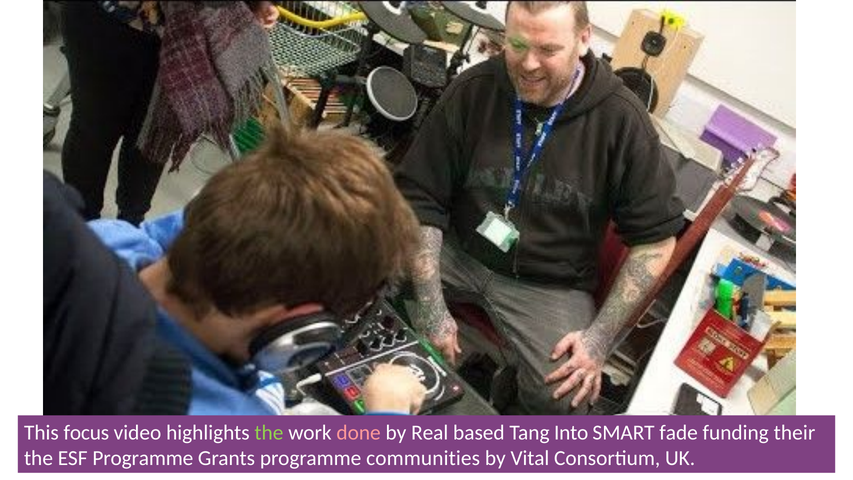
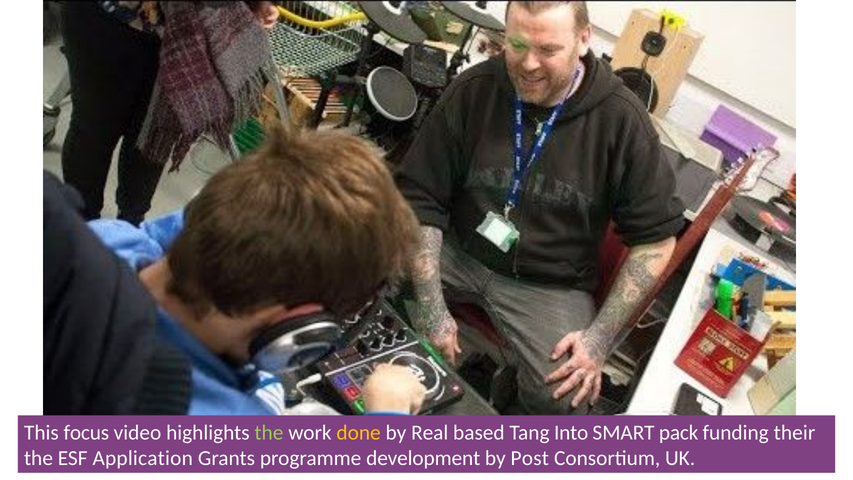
done colour: pink -> yellow
fade: fade -> pack
ESF Programme: Programme -> Application
communities: communities -> development
Vital: Vital -> Post
